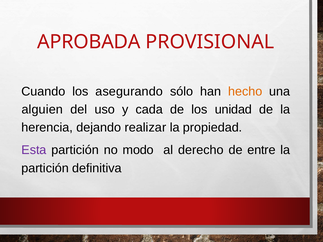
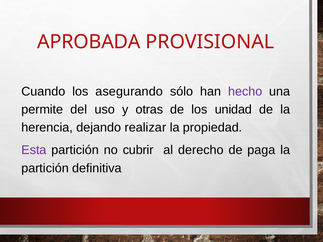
hecho colour: orange -> purple
alguien: alguien -> permite
cada: cada -> otras
modo: modo -> cubrir
entre: entre -> paga
